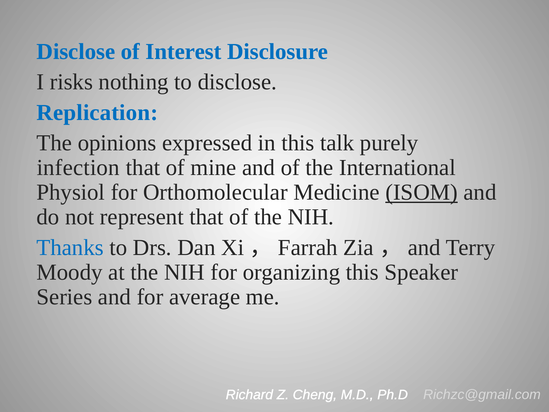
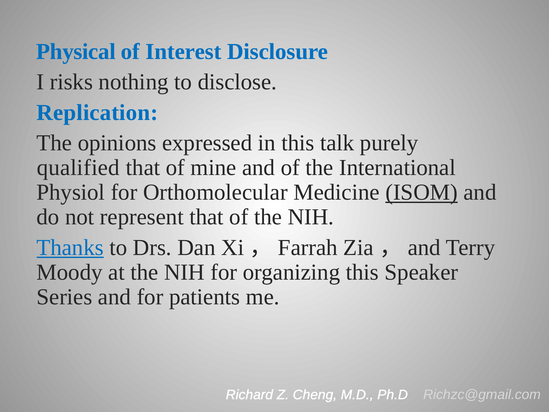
Disclose at (76, 52): Disclose -> Physical
infection: infection -> qualified
Thanks underline: none -> present
average: average -> patients
